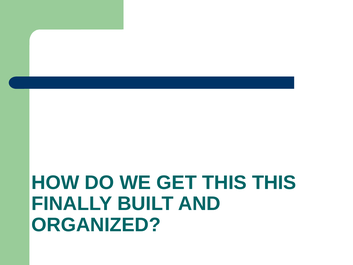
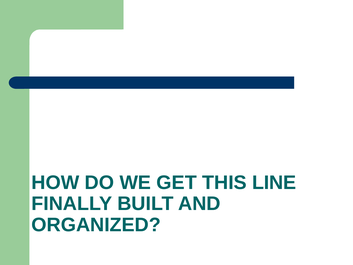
THIS THIS: THIS -> LINE
